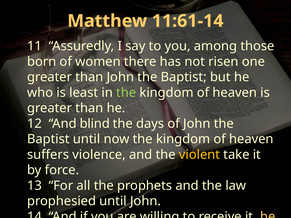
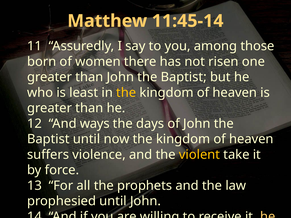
11:61-14: 11:61-14 -> 11:45-14
the at (126, 93) colour: light green -> yellow
blind: blind -> ways
